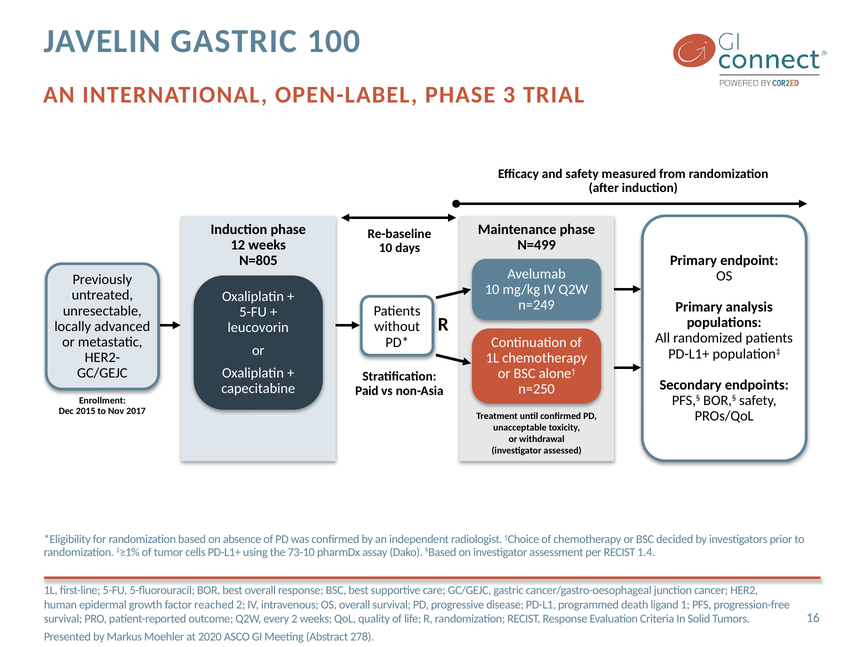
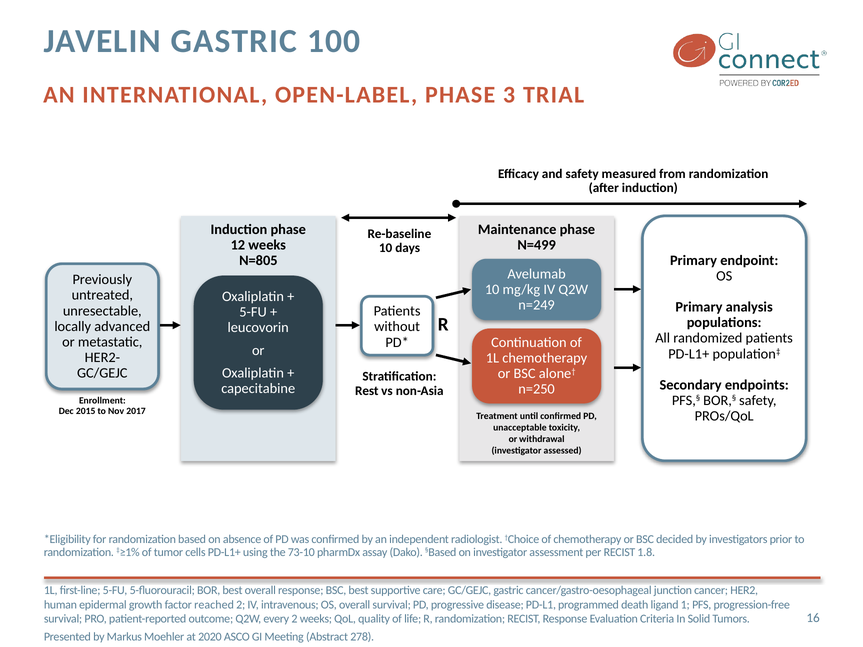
Paid: Paid -> Rest
1.4: 1.4 -> 1.8
